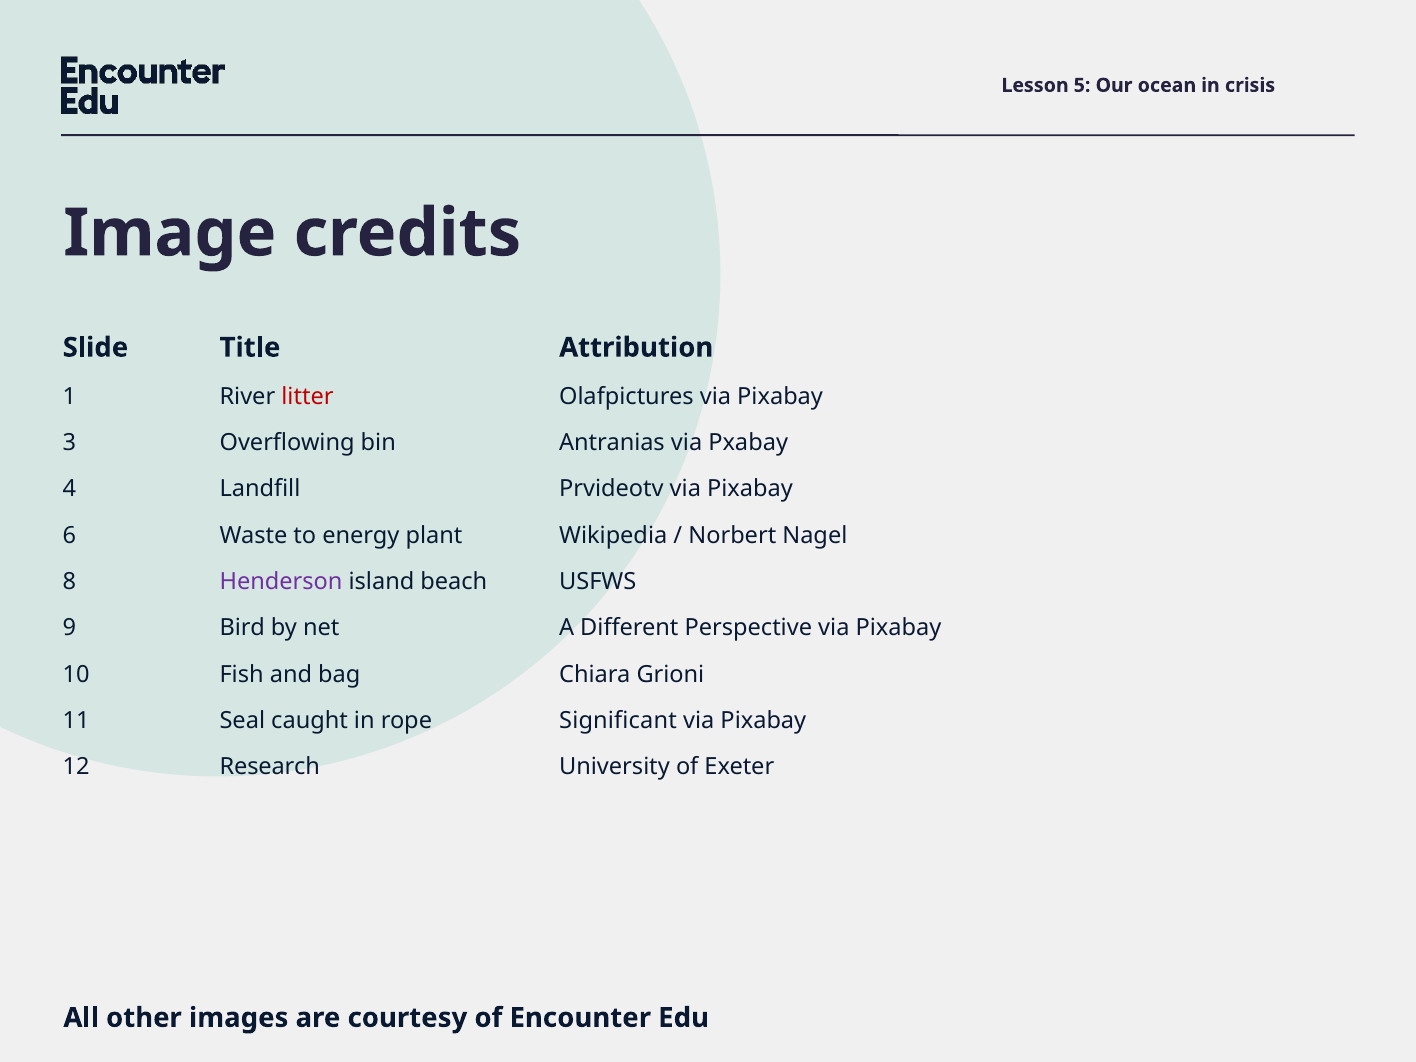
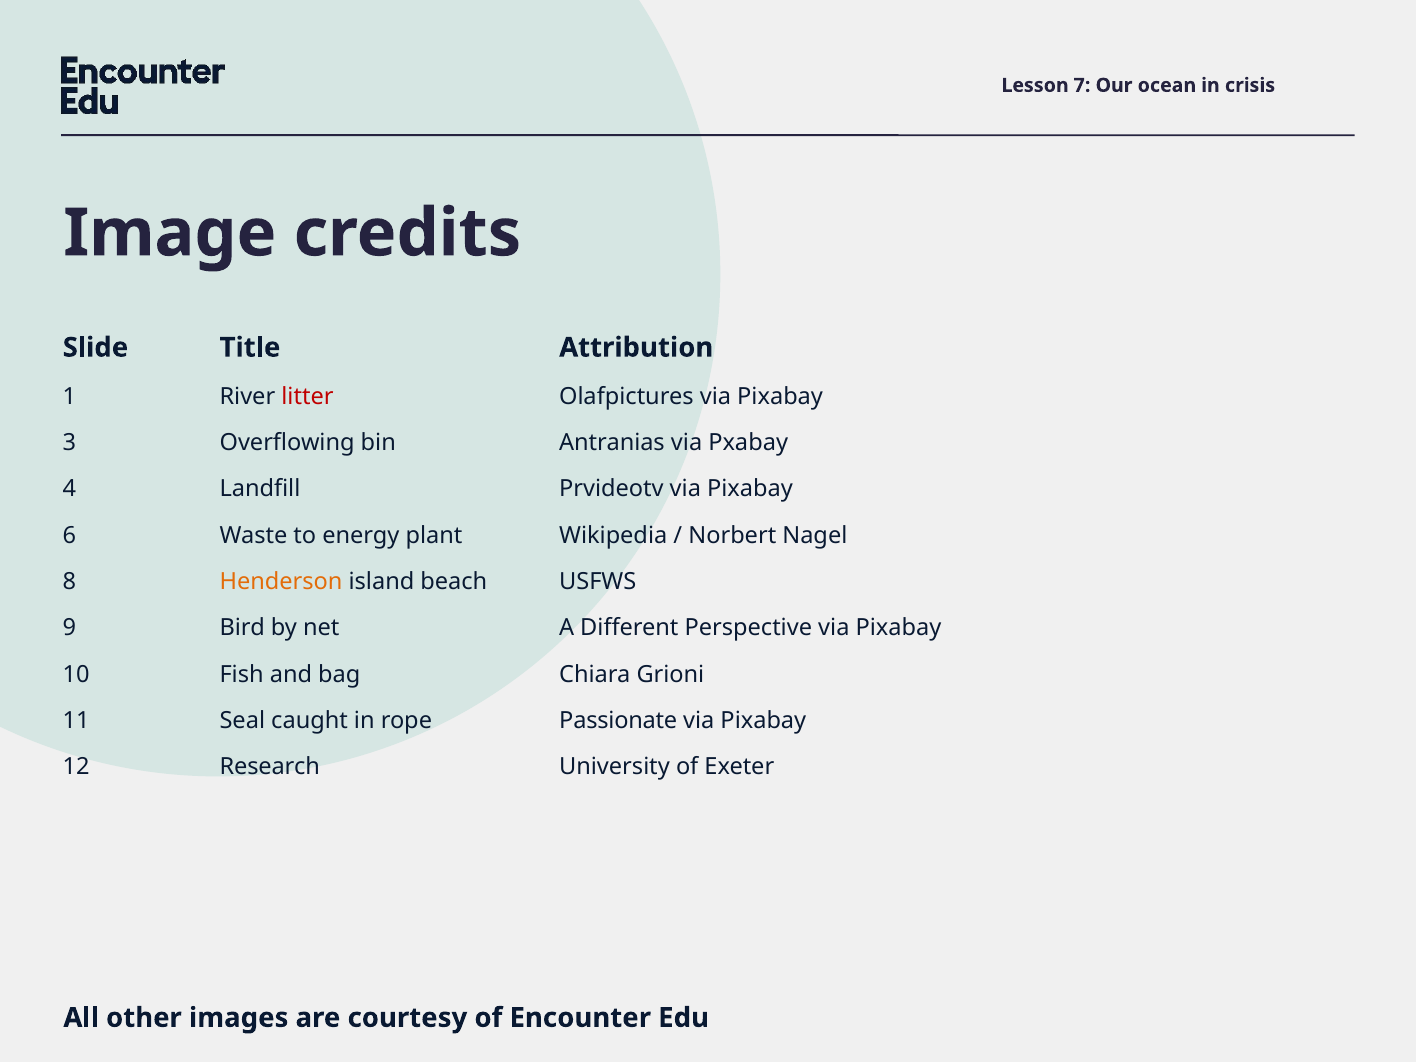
5: 5 -> 7
Henderson colour: purple -> orange
Significant: Significant -> Passionate
